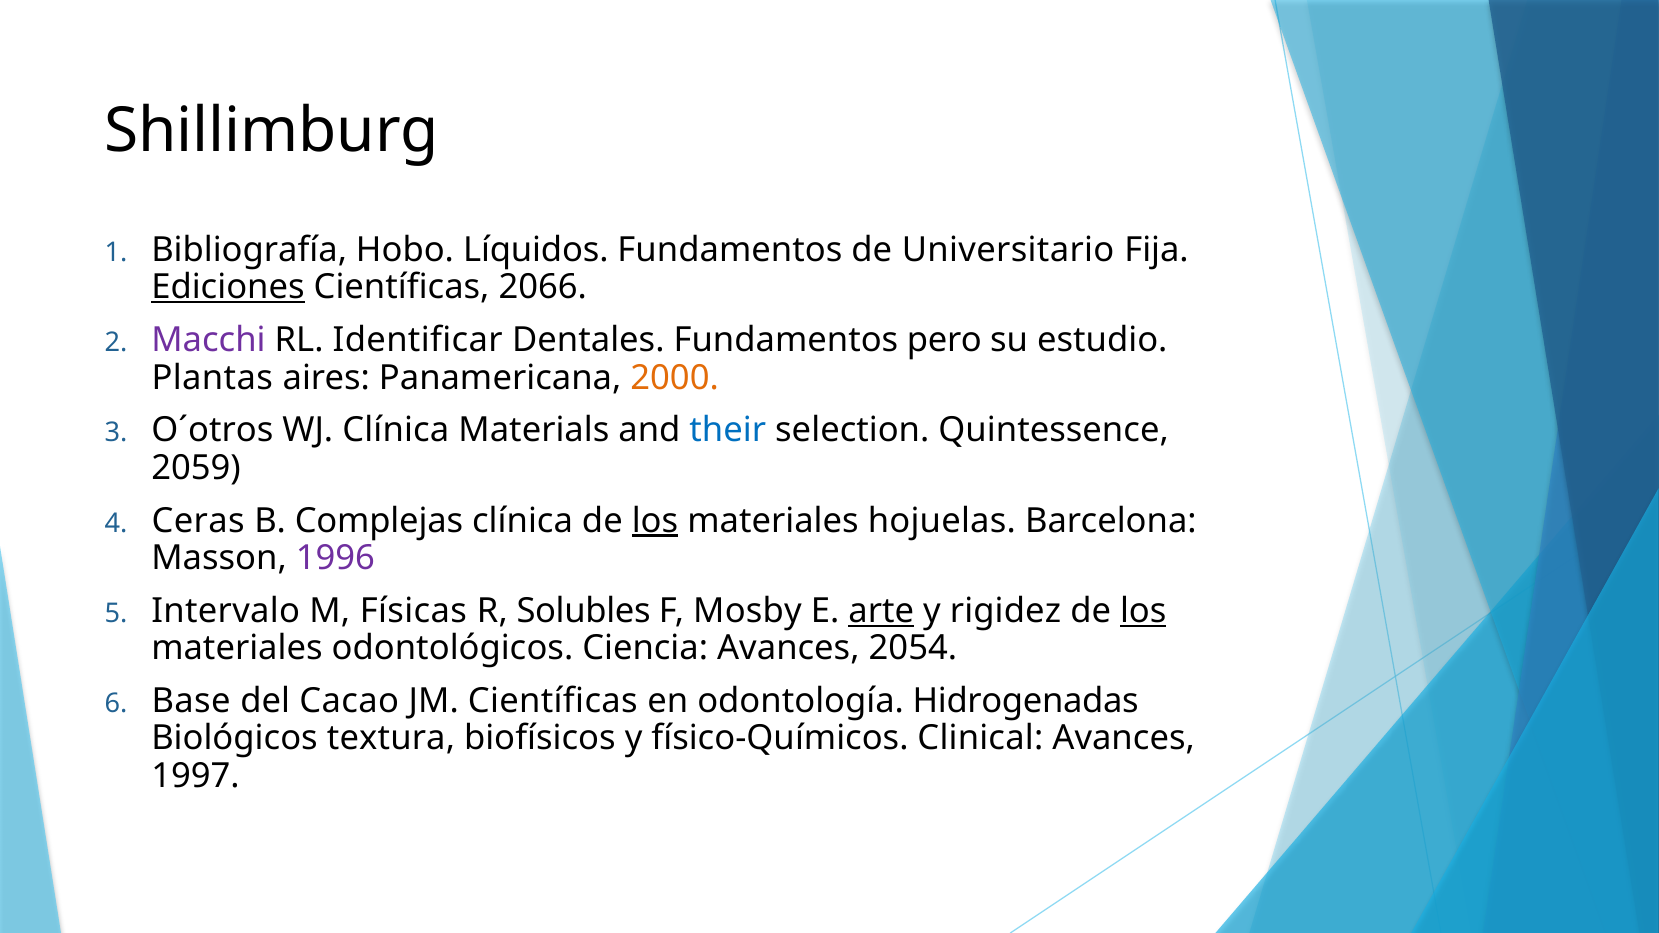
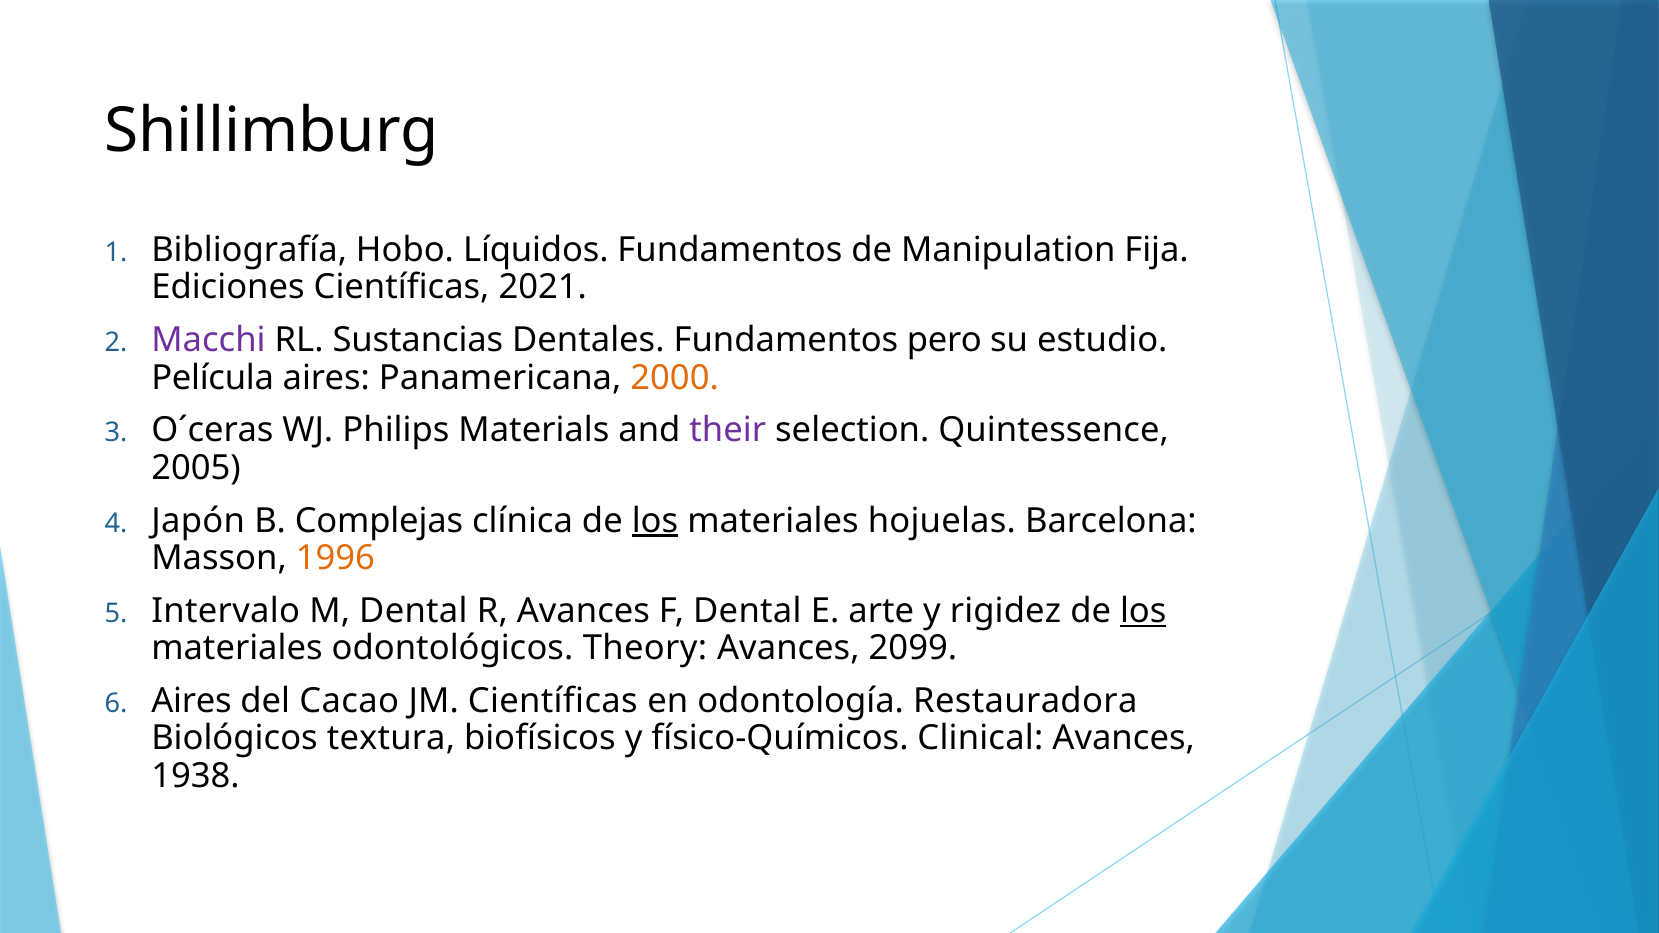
Universitario: Universitario -> Manipulation
Ediciones underline: present -> none
2066: 2066 -> 2021
Identificar: Identificar -> Sustancias
Plantas: Plantas -> Película
O´otros: O´otros -> O´ceras
WJ Clínica: Clínica -> Philips
their colour: blue -> purple
2059: 2059 -> 2005
Ceras: Ceras -> Japón
1996 colour: purple -> orange
M Físicas: Físicas -> Dental
R Solubles: Solubles -> Avances
F Mosby: Mosby -> Dental
arte underline: present -> none
Ciencia: Ciencia -> Theory
2054: 2054 -> 2099
Base at (191, 701): Base -> Aires
Hidrogenadas: Hidrogenadas -> Restauradora
1997: 1997 -> 1938
